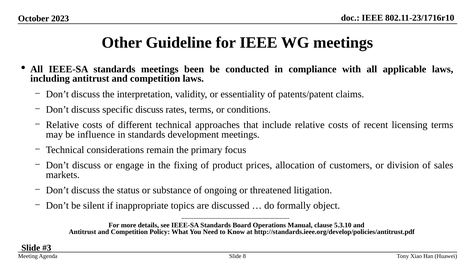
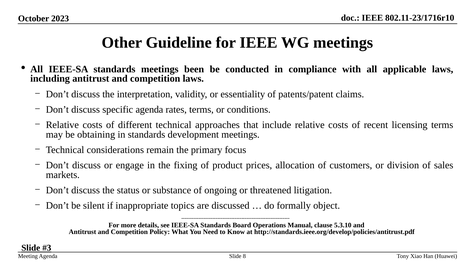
specific discuss: discuss -> agenda
influence: influence -> obtaining
